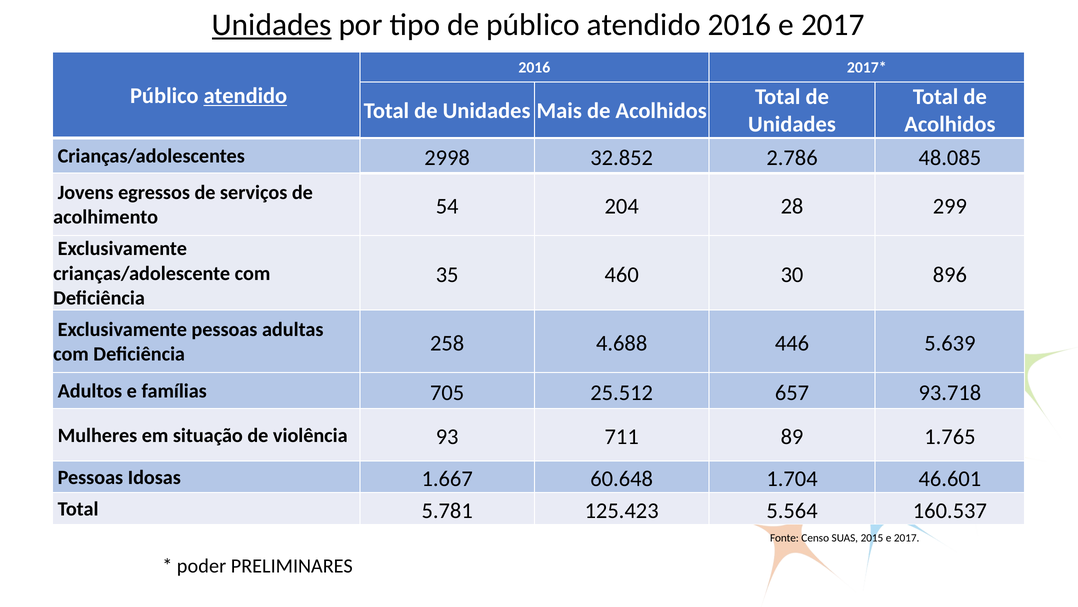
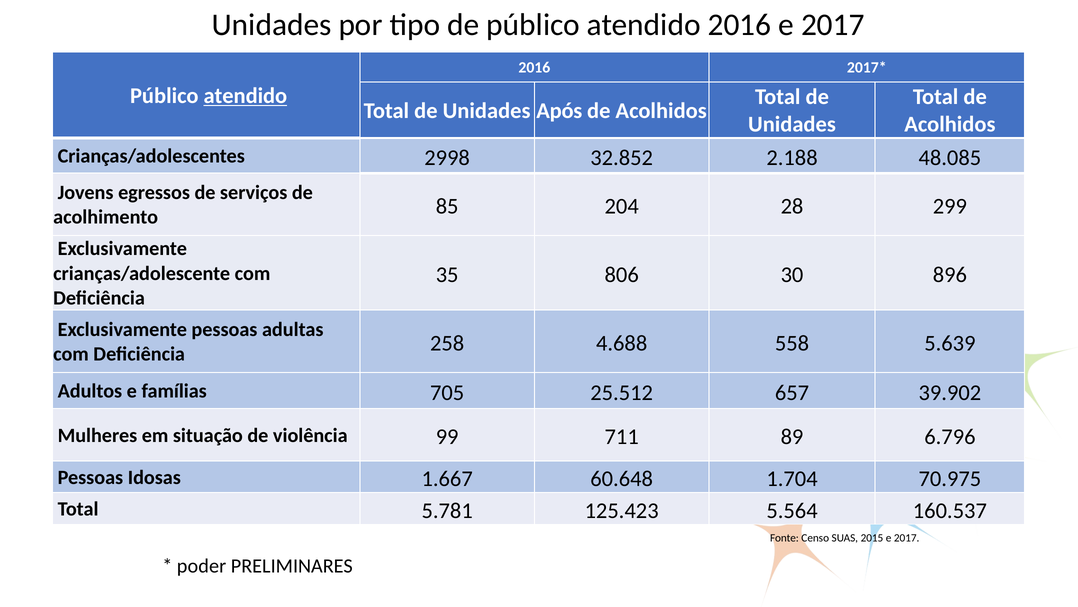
Unidades at (272, 25) underline: present -> none
Mais: Mais -> Após
2.786: 2.786 -> 2.188
54: 54 -> 85
460: 460 -> 806
446: 446 -> 558
93.718: 93.718 -> 39.902
93: 93 -> 99
1.765: 1.765 -> 6.796
46.601: 46.601 -> 70.975
